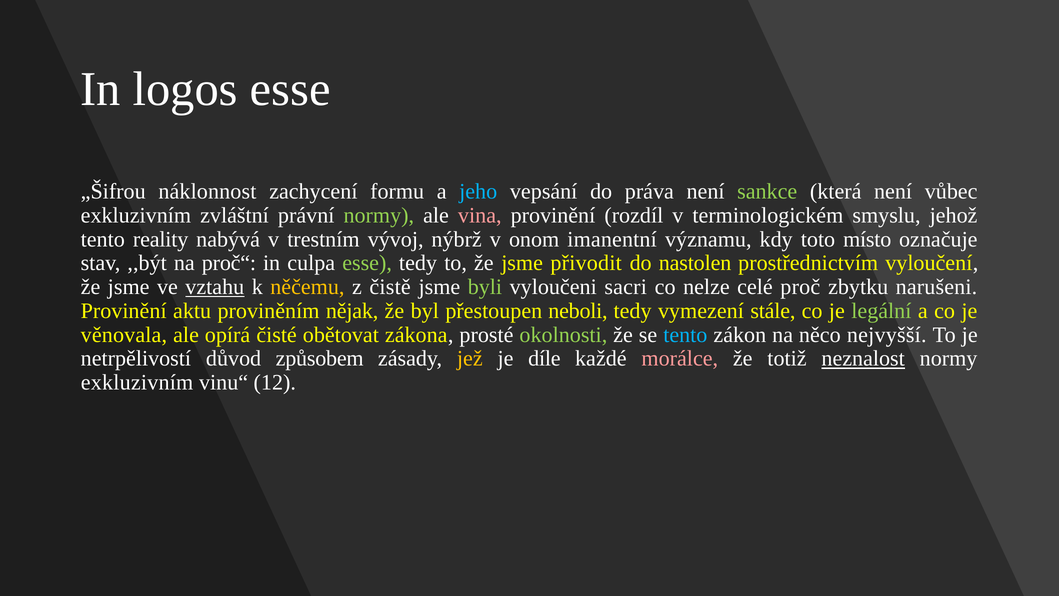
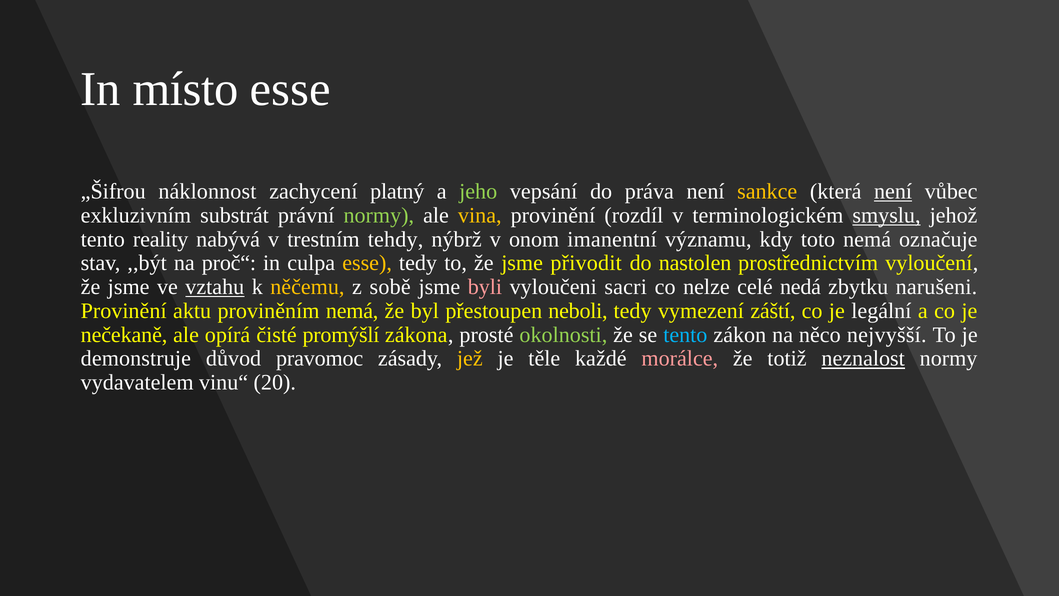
logos: logos -> místo
formu: formu -> platný
jeho colour: light blue -> light green
sankce colour: light green -> yellow
není at (893, 191) underline: none -> present
zvláštní: zvláštní -> substrát
vina colour: pink -> yellow
smyslu underline: none -> present
vývoj: vývoj -> tehdy
toto místo: místo -> nemá
esse at (367, 263) colour: light green -> yellow
čistě: čistě -> sobě
byli colour: light green -> pink
proč: proč -> nedá
proviněním nějak: nějak -> nemá
stále: stále -> záští
legální colour: light green -> white
věnovala: věnovala -> nečekaně
obětovat: obětovat -> promýšlí
netrpělivostí: netrpělivostí -> demonstruje
způsobem: způsobem -> pravomoc
díle: díle -> těle
exkluzivním at (137, 382): exkluzivním -> vydavatelem
12: 12 -> 20
